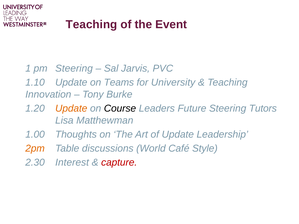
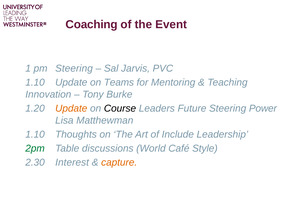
Teaching at (92, 24): Teaching -> Coaching
University: University -> Mentoring
Tutors: Tutors -> Power
1.00 at (35, 135): 1.00 -> 1.10
of Update: Update -> Include
2pm colour: orange -> green
capture colour: red -> orange
